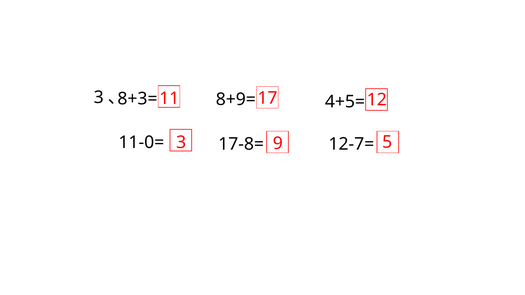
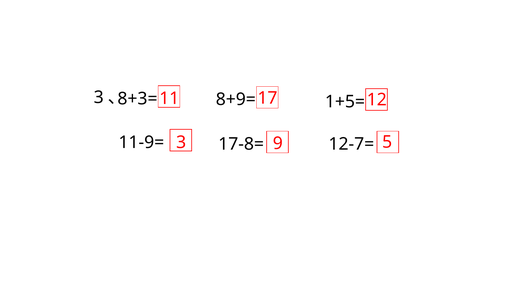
4+5=: 4+5= -> 1+5=
11-0=: 11-0= -> 11-9=
